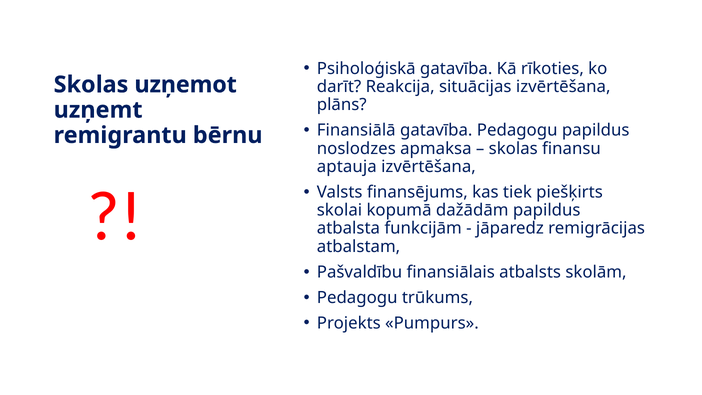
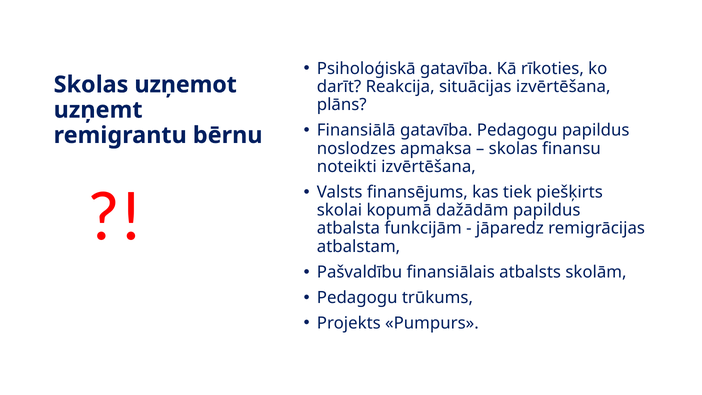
aptauja: aptauja -> noteikti
